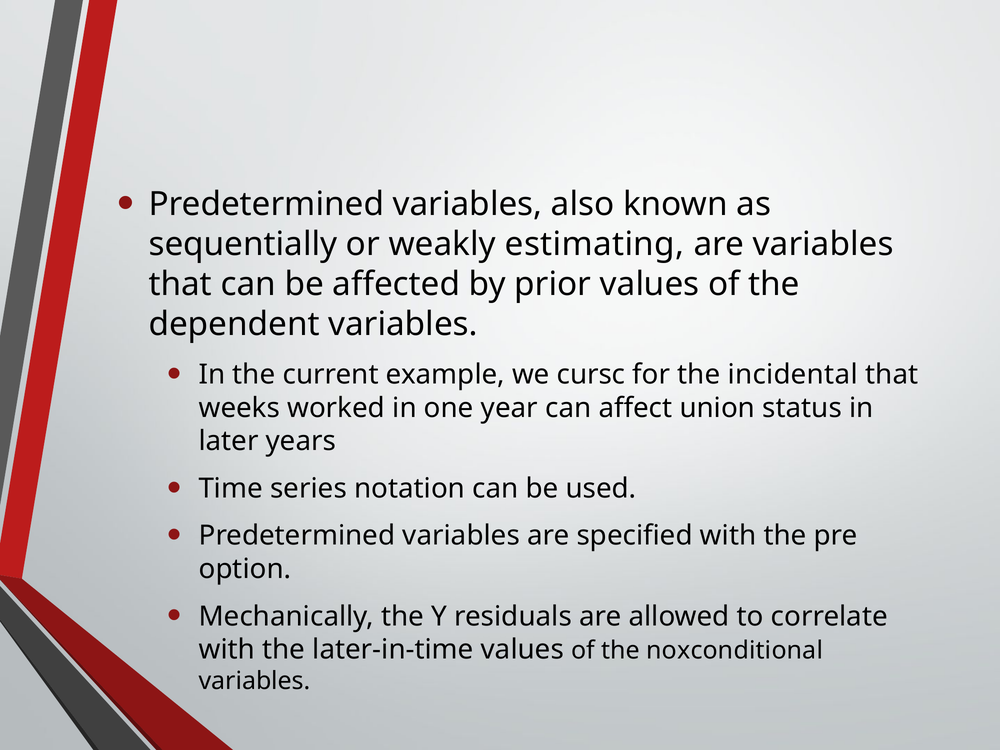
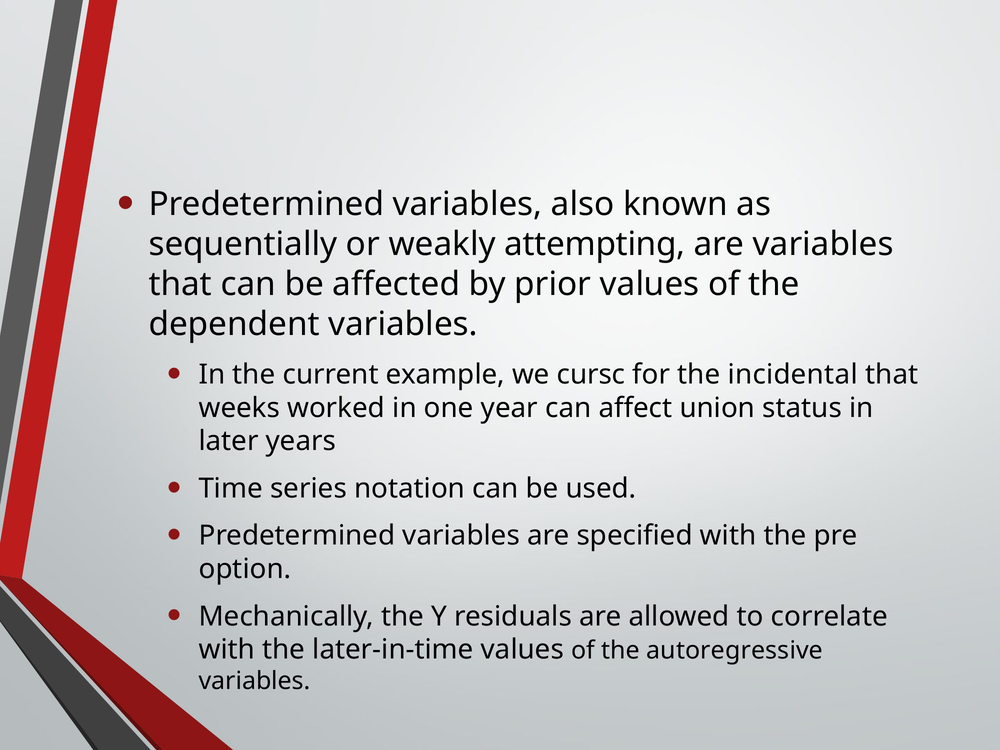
estimating: estimating -> attempting
noxconditional: noxconditional -> autoregressive
